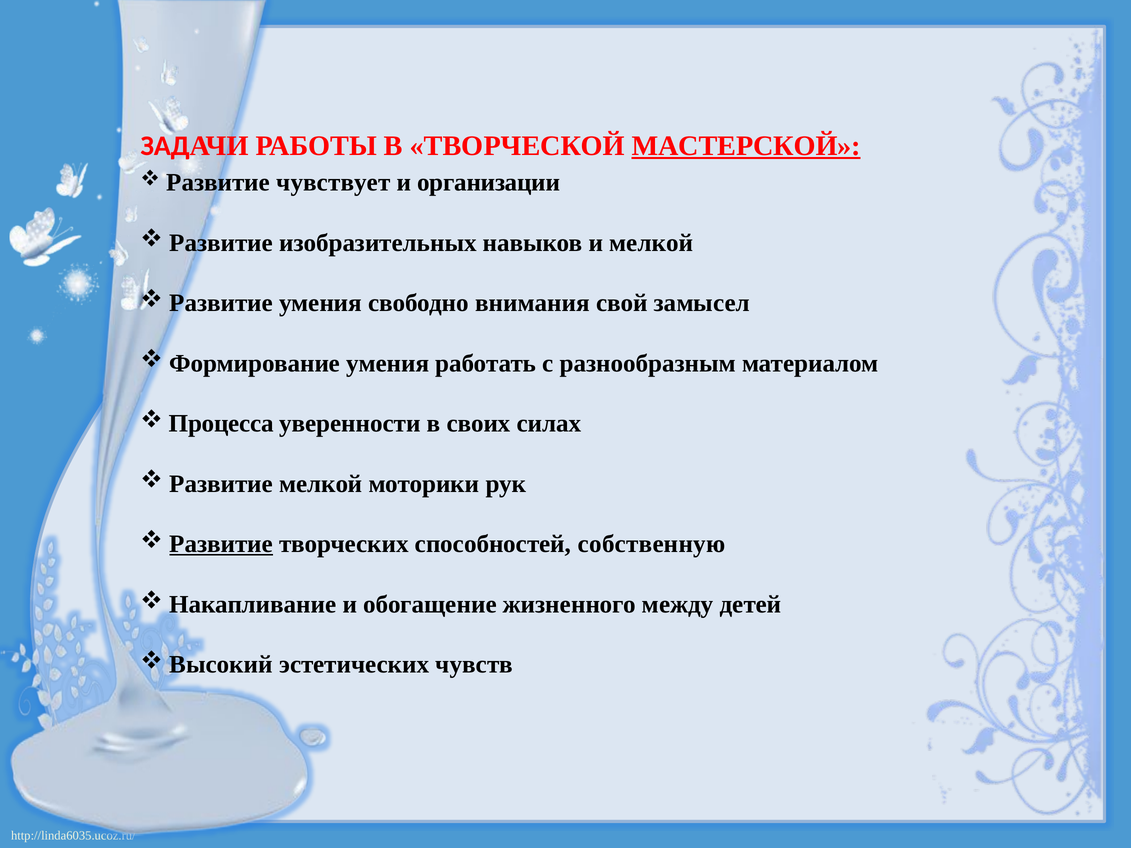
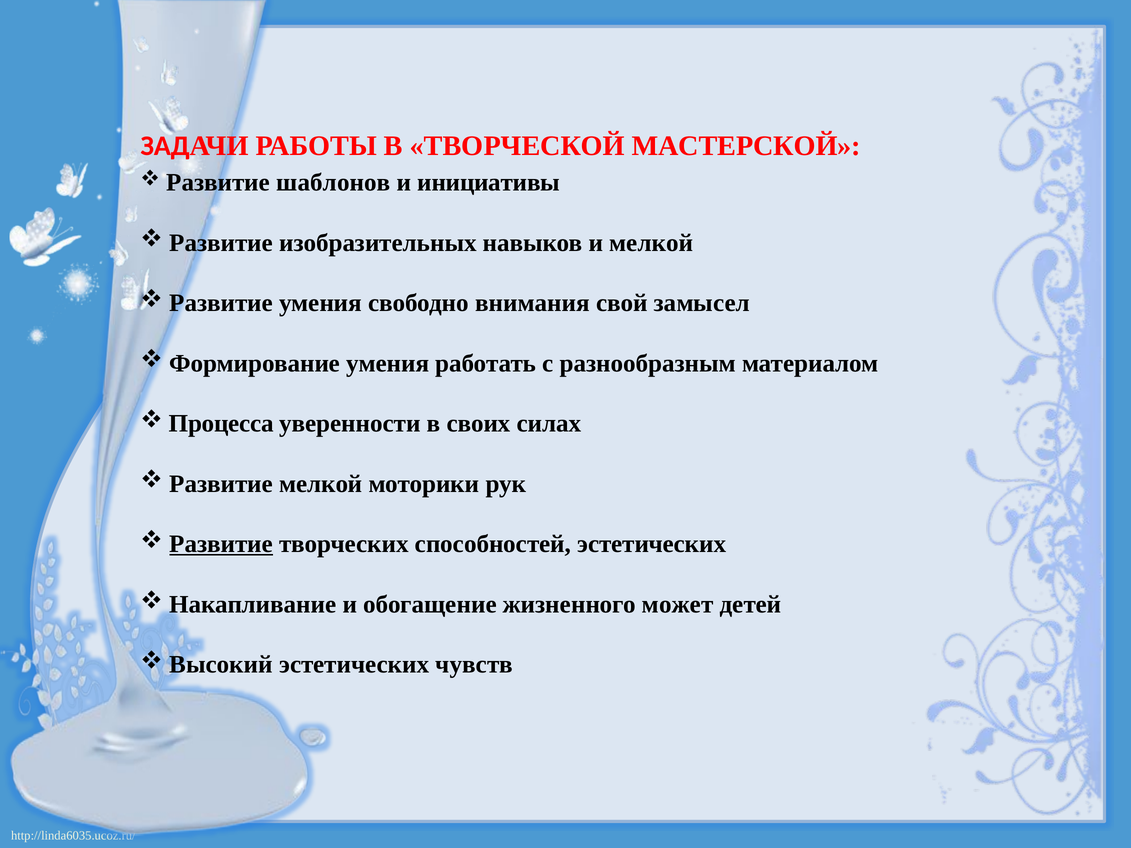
МАСТЕРСКОЙ underline: present -> none
чувствует: чувствует -> шаблонов
организации: организации -> инициативы
способностей собственную: собственную -> эстетических
между: между -> может
